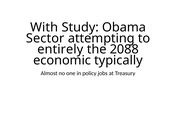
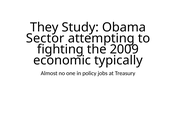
With: With -> They
entirely: entirely -> fighting
2088: 2088 -> 2009
